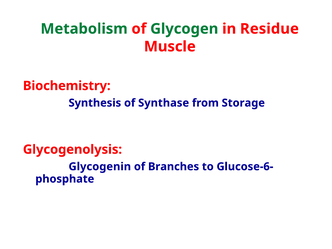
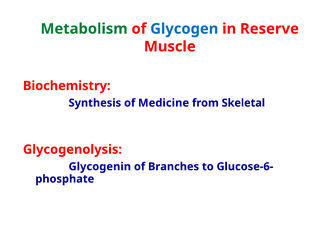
Glycogen colour: green -> blue
Residue: Residue -> Reserve
Synthase: Synthase -> Medicine
Storage: Storage -> Skeletal
